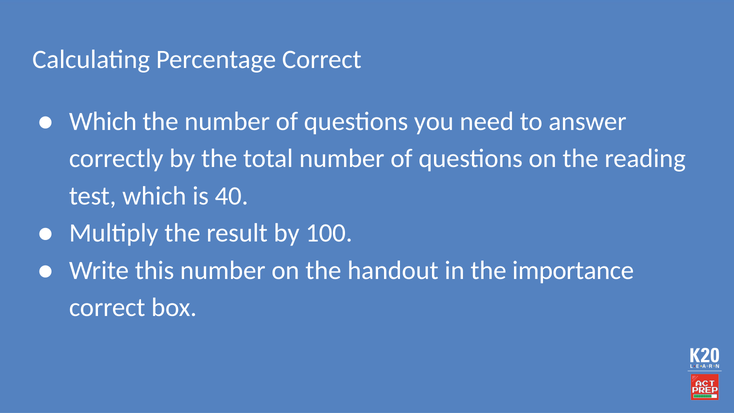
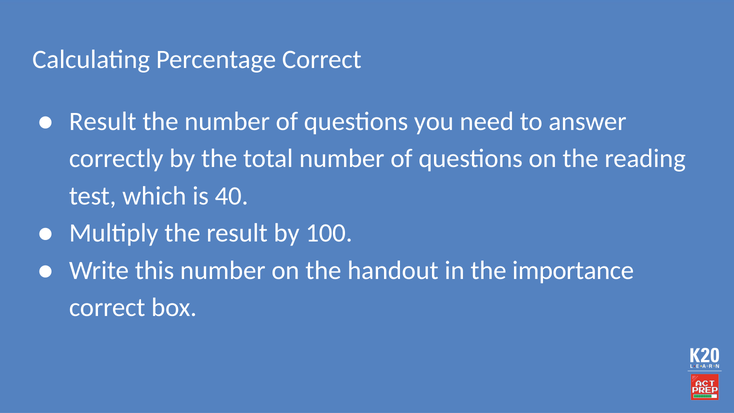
Which at (103, 121): Which -> Result
